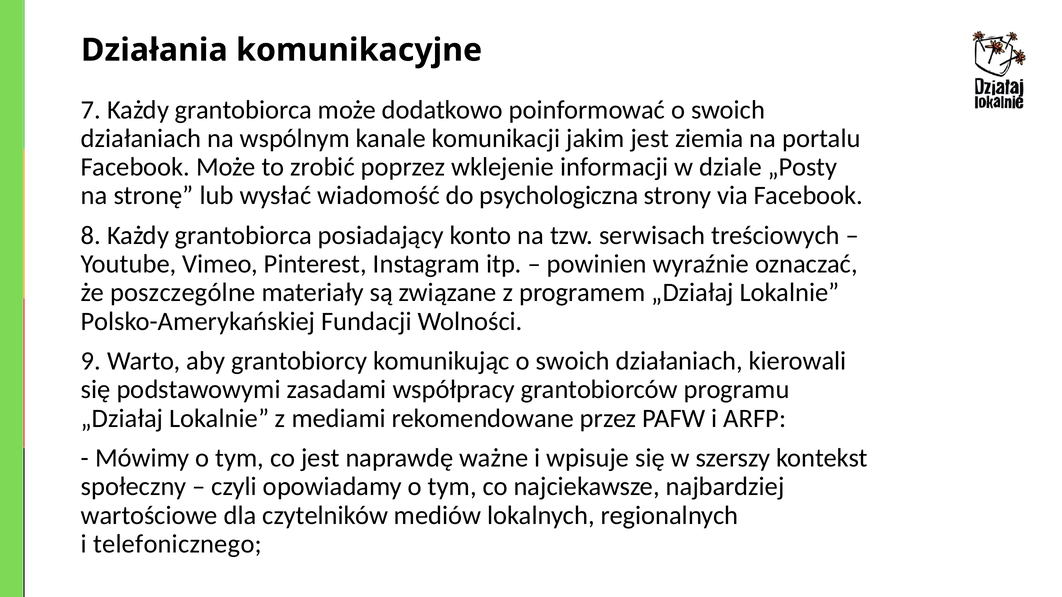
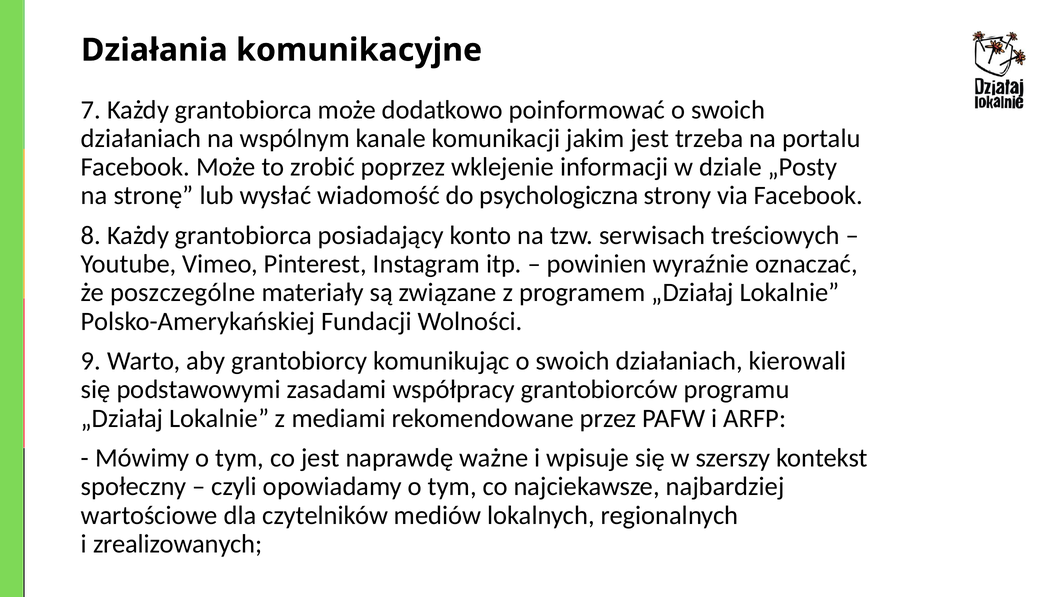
ziemia: ziemia -> trzeba
telefonicznego: telefonicznego -> zrealizowanych
